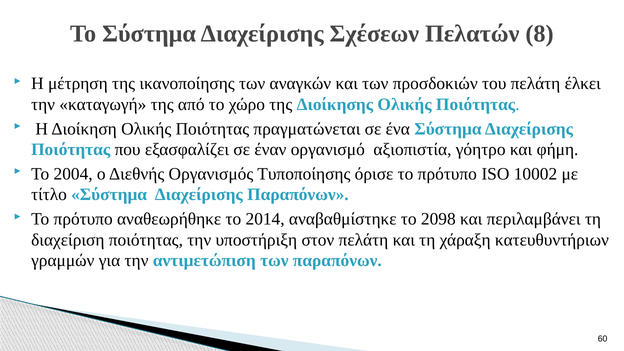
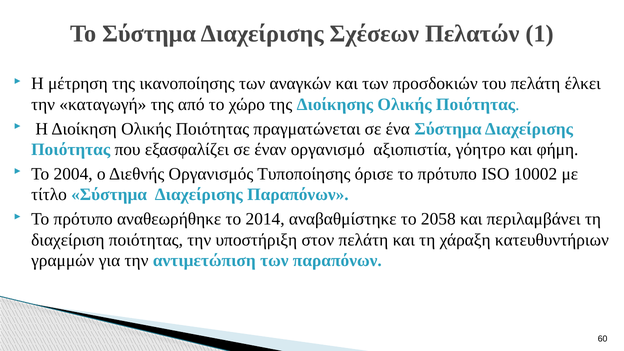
8: 8 -> 1
2098: 2098 -> 2058
